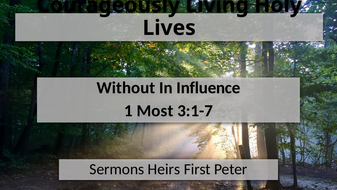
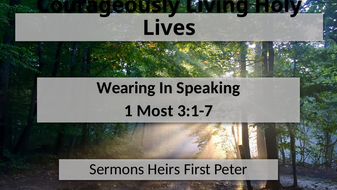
Without: Without -> Wearing
Influence: Influence -> Speaking
